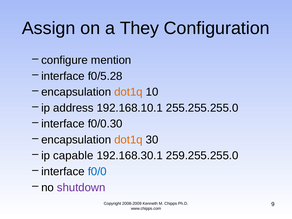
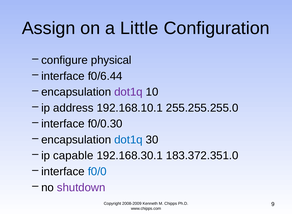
They: They -> Little
mention: mention -> physical
f0/5.28: f0/5.28 -> f0/6.44
dot1q at (128, 92) colour: orange -> purple
dot1q at (128, 140) colour: orange -> blue
259.255.255.0: 259.255.255.0 -> 183.372.351.0
